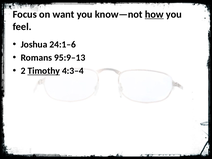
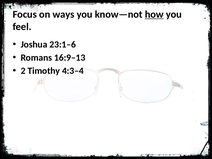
want: want -> ways
24:1–6: 24:1–6 -> 23:1–6
95:9–13: 95:9–13 -> 16:9–13
Timothy underline: present -> none
